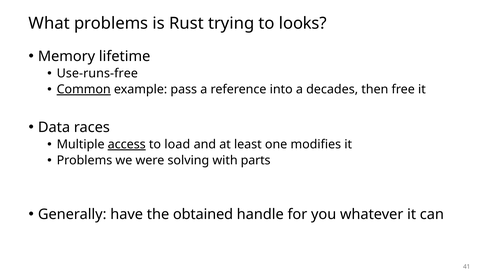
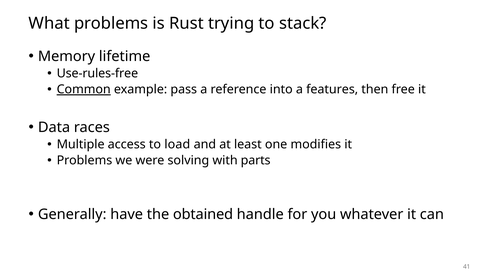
looks: looks -> stack
Use-runs-free: Use-runs-free -> Use-rules-free
decades: decades -> features
access underline: present -> none
